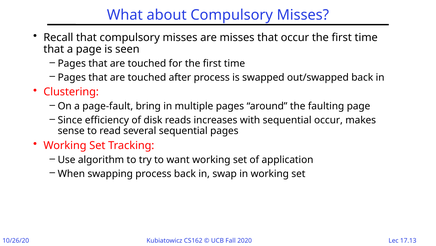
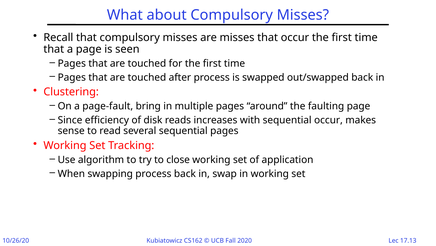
want: want -> close
